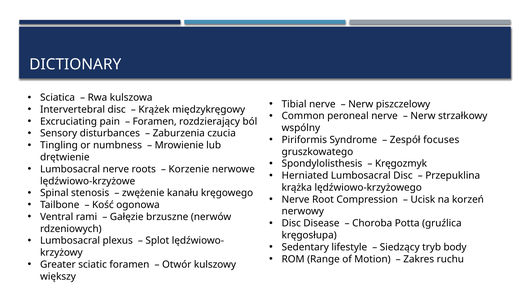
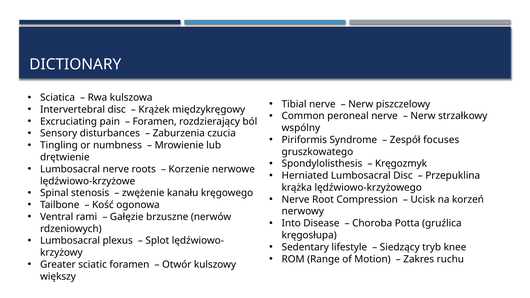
Disc at (291, 223): Disc -> Into
body: body -> knee
